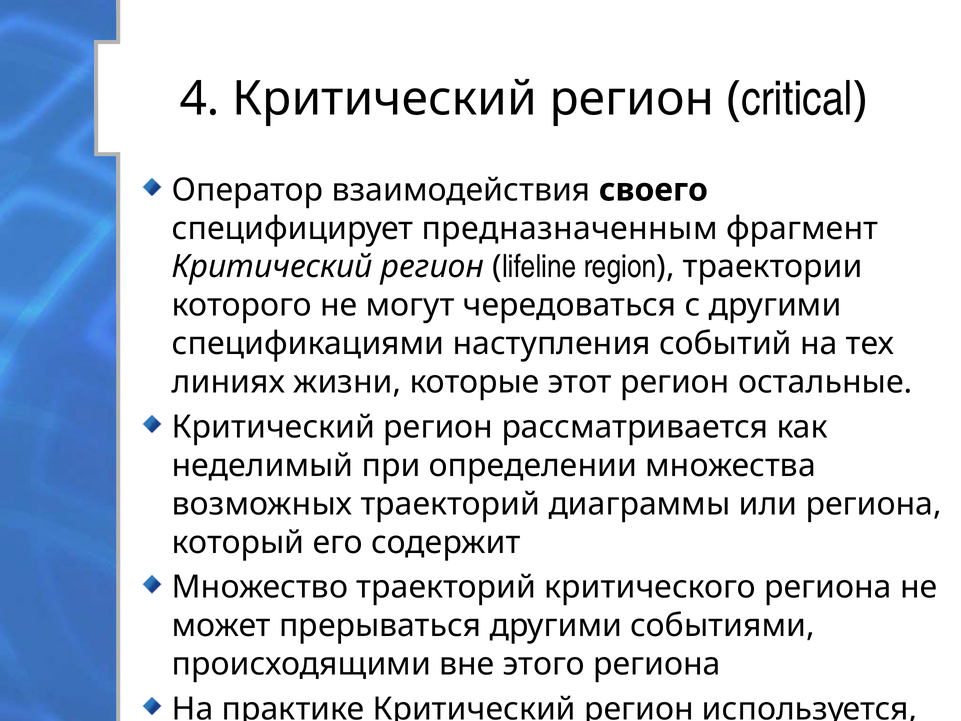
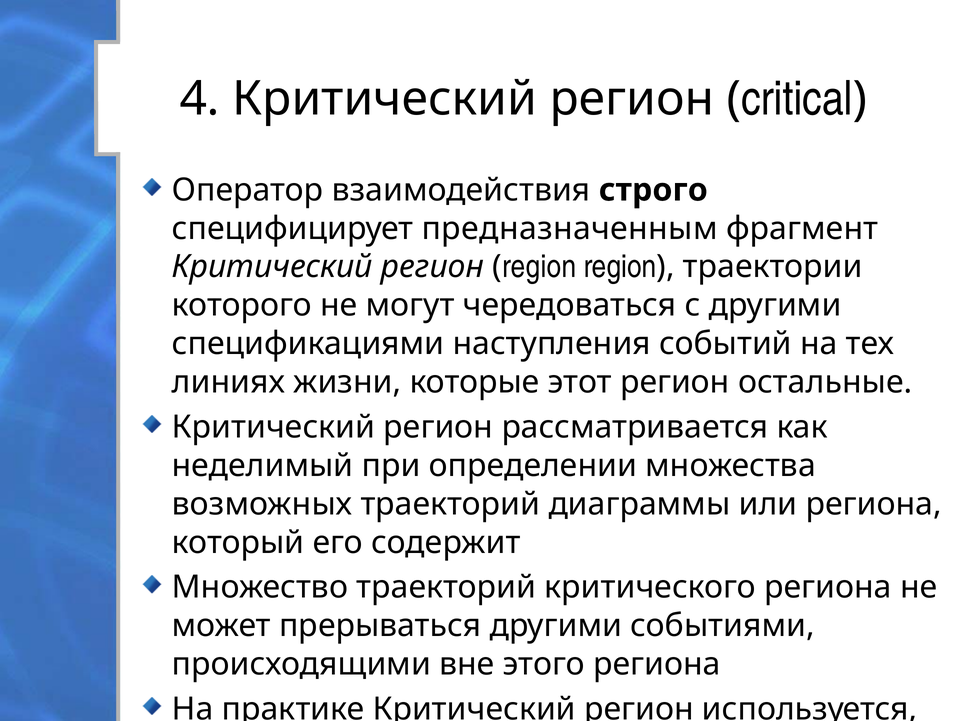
своего: своего -> строго
lifeline at (539, 267): lifeline -> region
